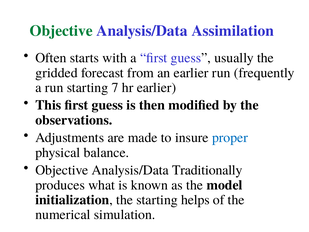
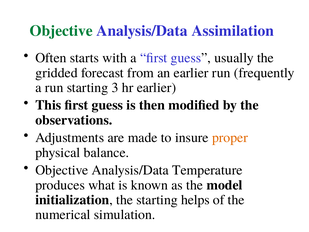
7: 7 -> 3
proper colour: blue -> orange
Traditionally: Traditionally -> Temperature
